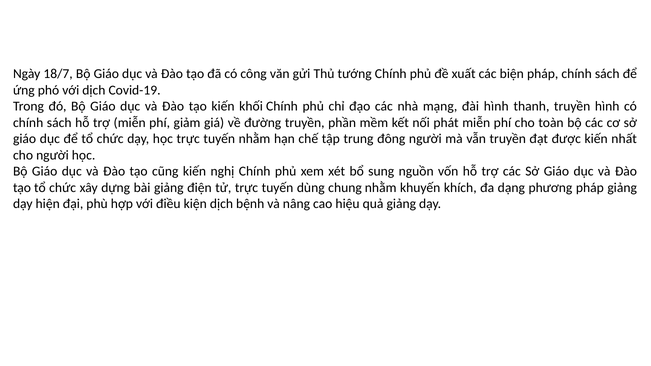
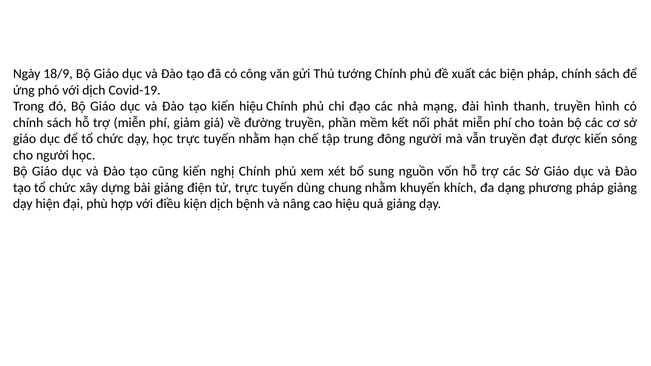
18/7: 18/7 -> 18/9
kiến khối: khối -> hiệu
nhất: nhất -> sóng
